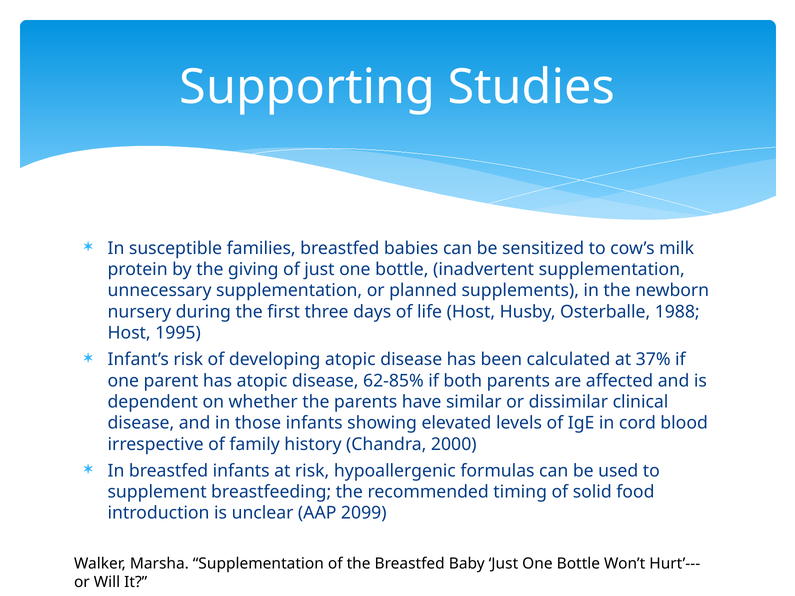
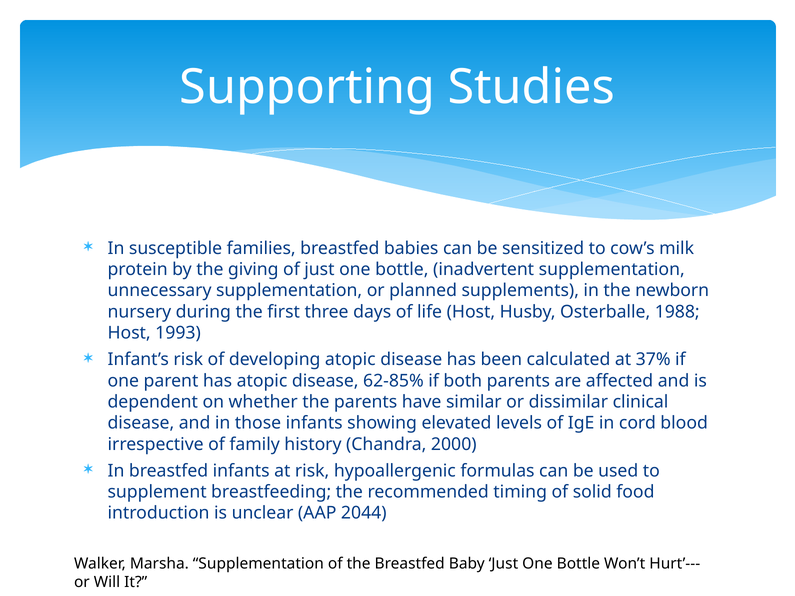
1995: 1995 -> 1993
2099: 2099 -> 2044
